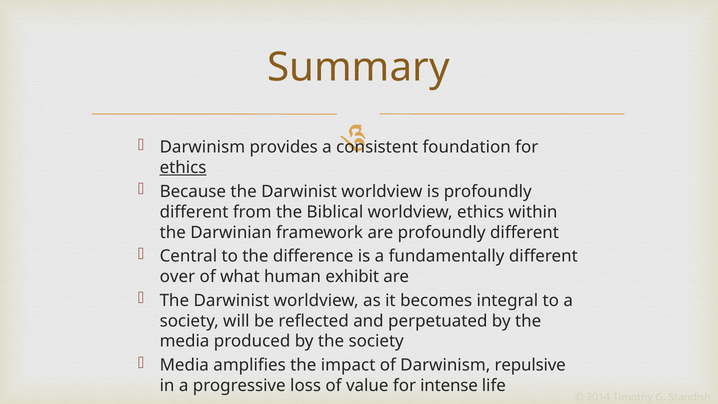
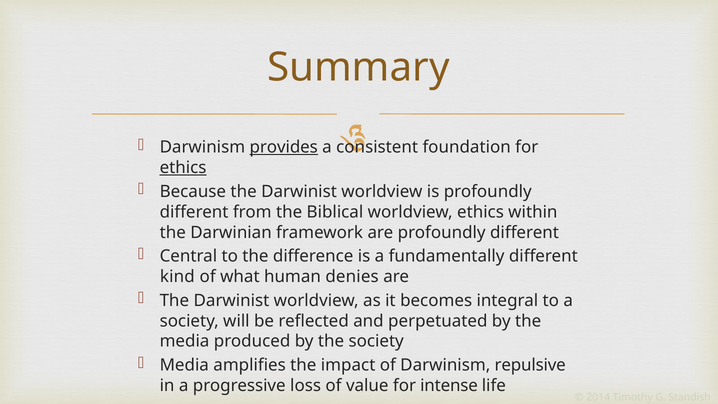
provides underline: none -> present
over: over -> kind
exhibit: exhibit -> denies
